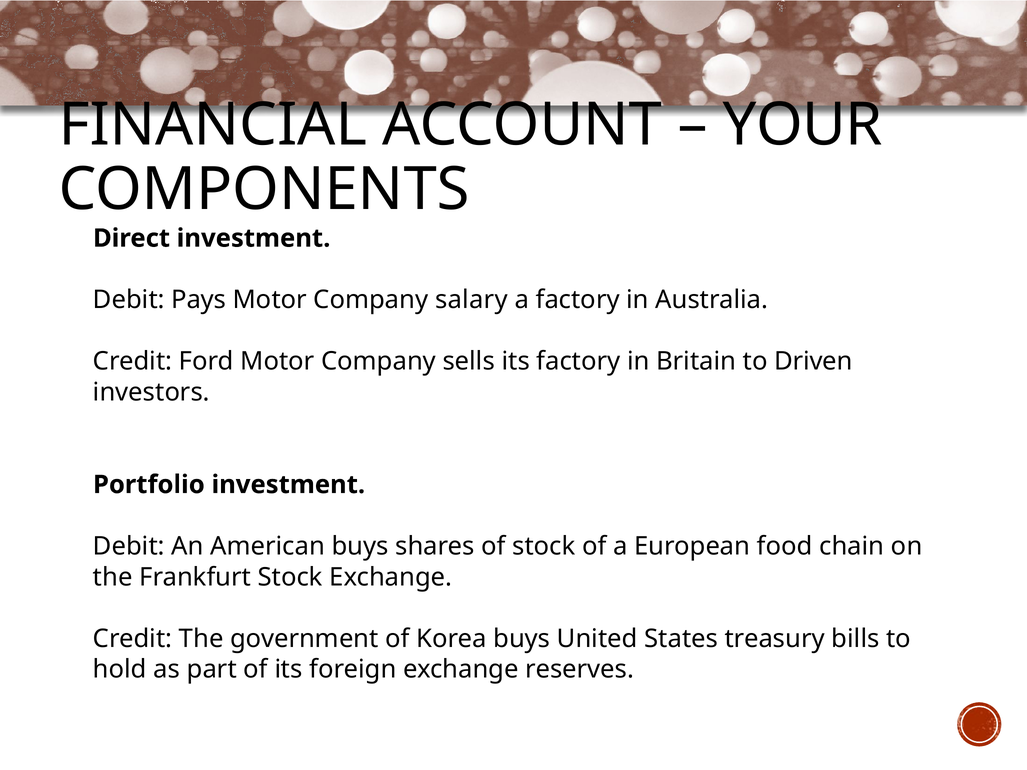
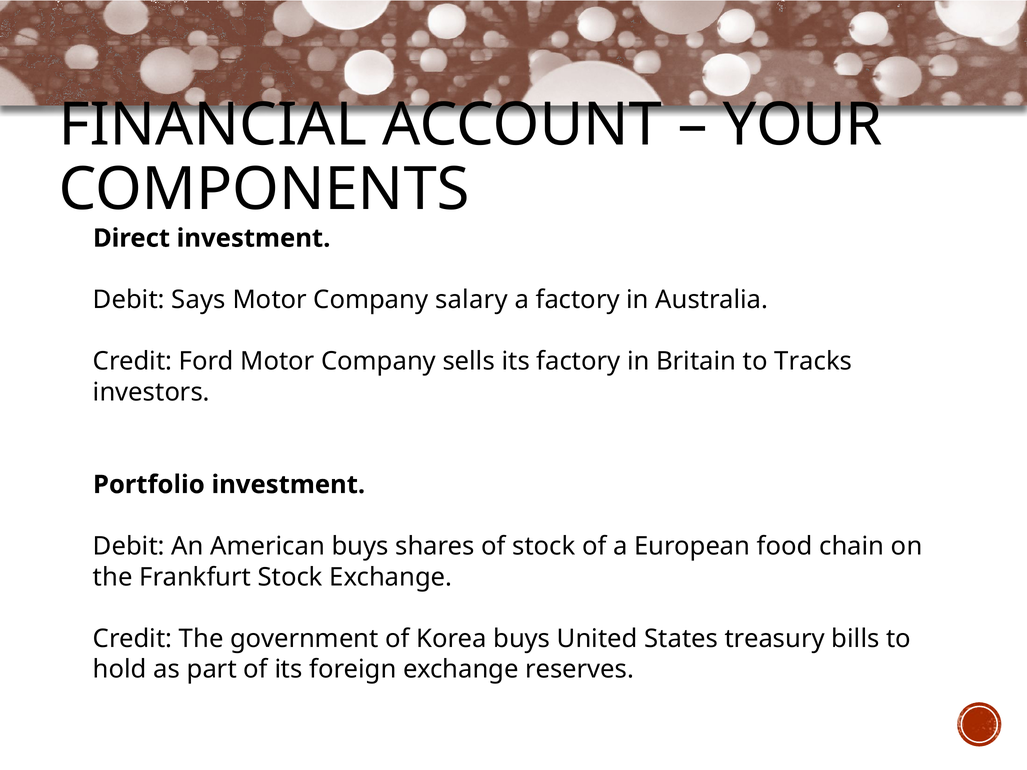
Pays: Pays -> Says
Driven: Driven -> Tracks
